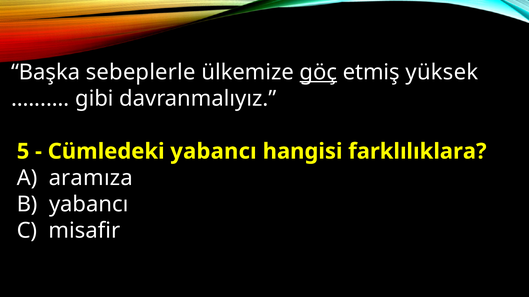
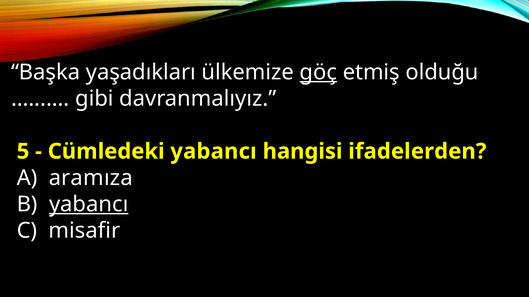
sebeplerle: sebeplerle -> yaşadıkları
yüksek: yüksek -> olduğu
farklılıklara: farklılıklara -> ifadelerden
yabancı at (89, 205) underline: none -> present
